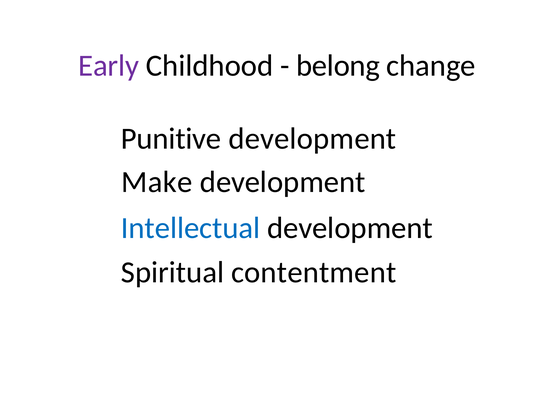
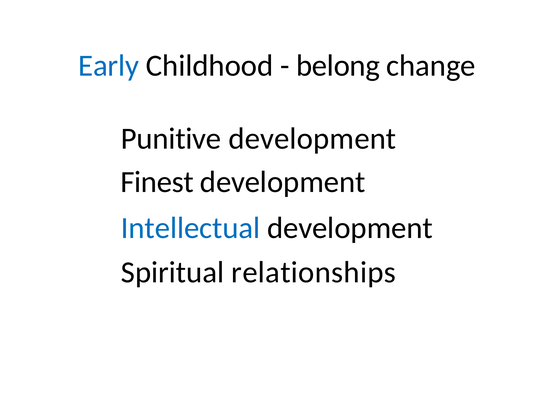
Early colour: purple -> blue
Make: Make -> Finest
contentment: contentment -> relationships
